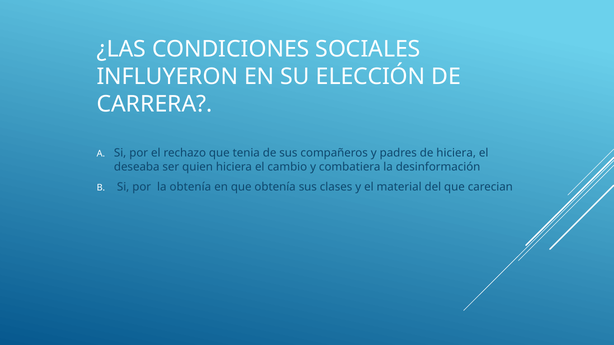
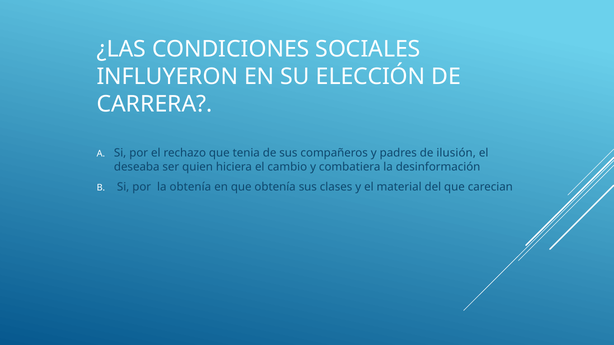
de hiciera: hiciera -> ilusión
